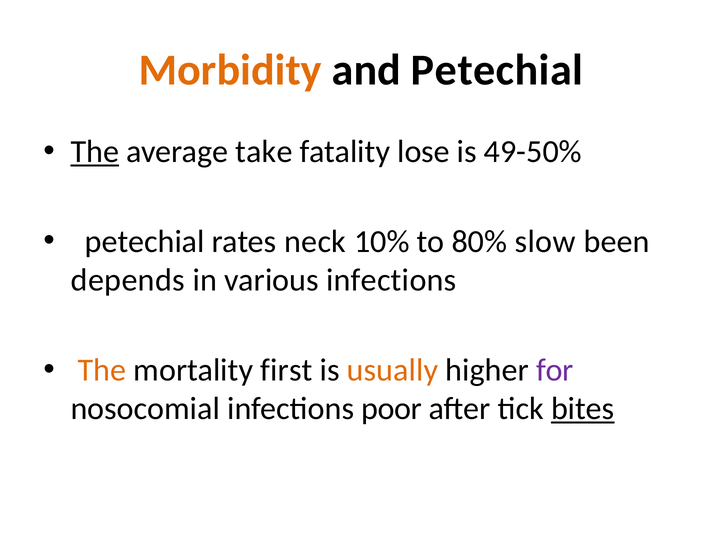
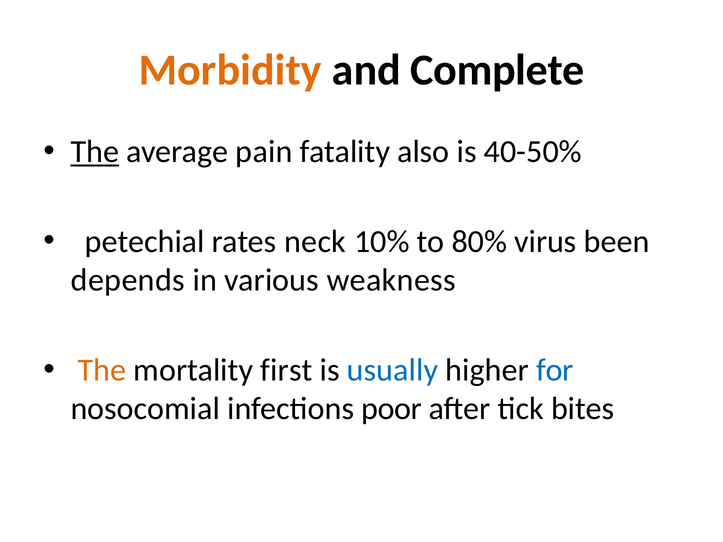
and Petechial: Petechial -> Complete
take: take -> pain
lose: lose -> also
49-50%: 49-50% -> 40-50%
slow: slow -> virus
various infections: infections -> weakness
usually colour: orange -> blue
for colour: purple -> blue
bites underline: present -> none
